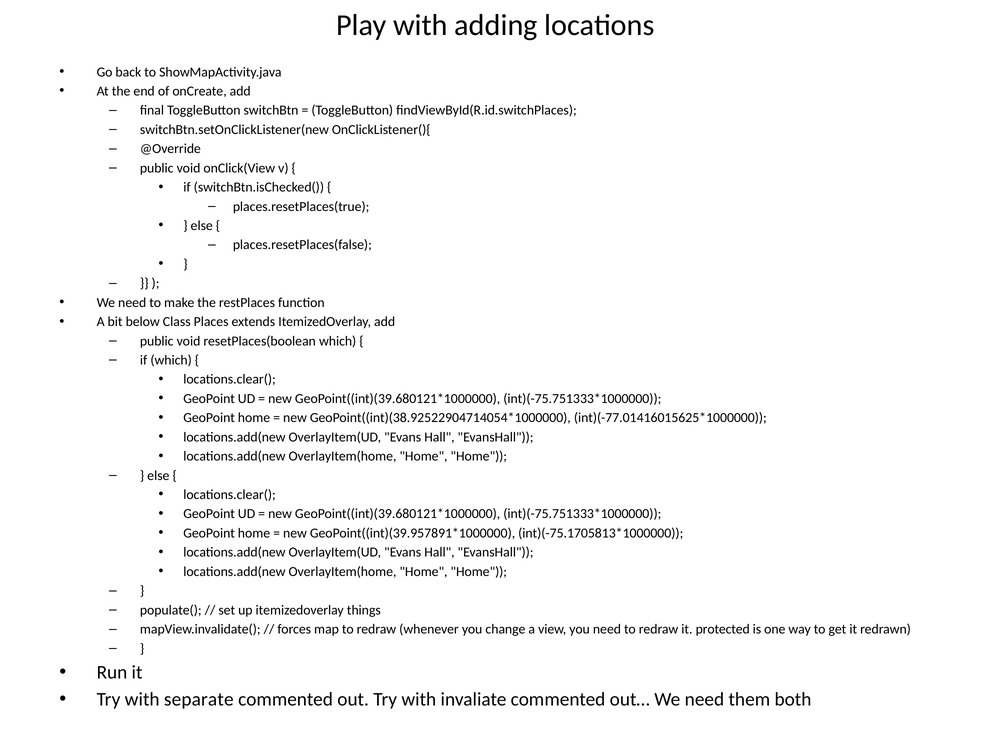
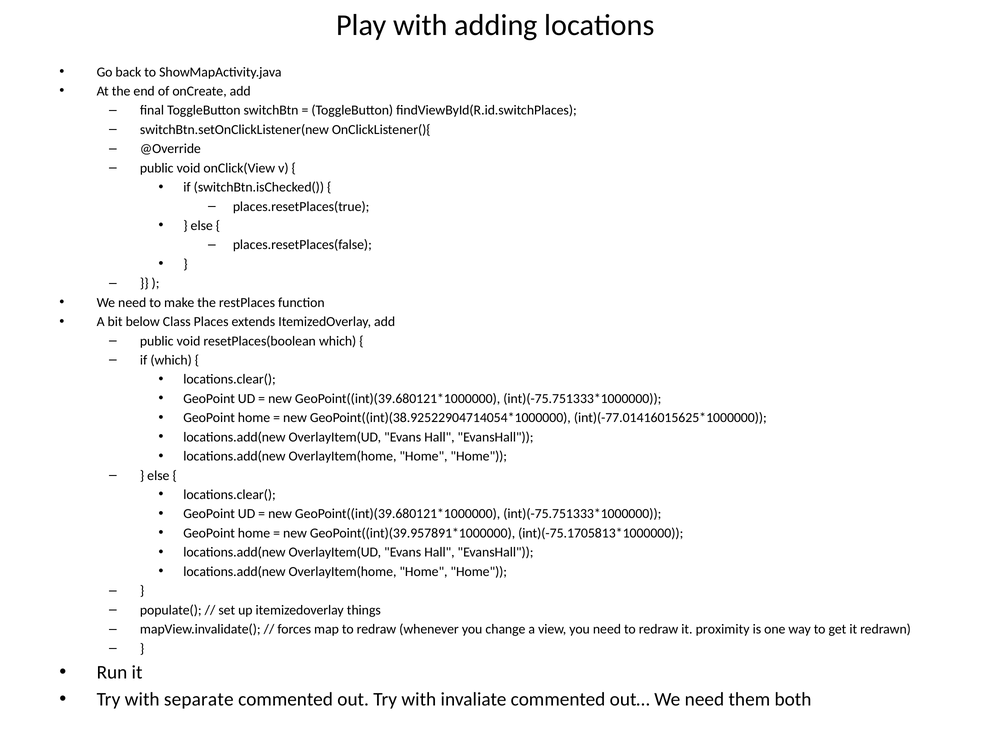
protected: protected -> proximity
